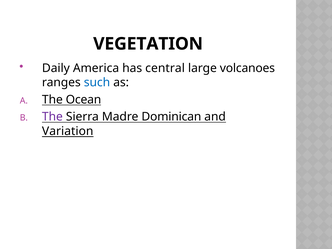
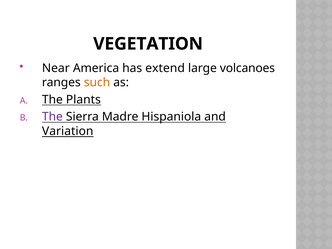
Daily: Daily -> Near
central: central -> extend
such colour: blue -> orange
Ocean: Ocean -> Plants
Dominican: Dominican -> Hispaniola
